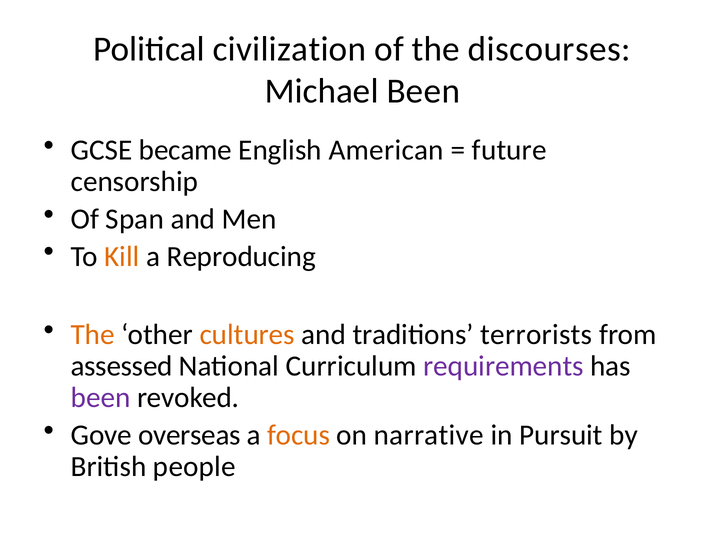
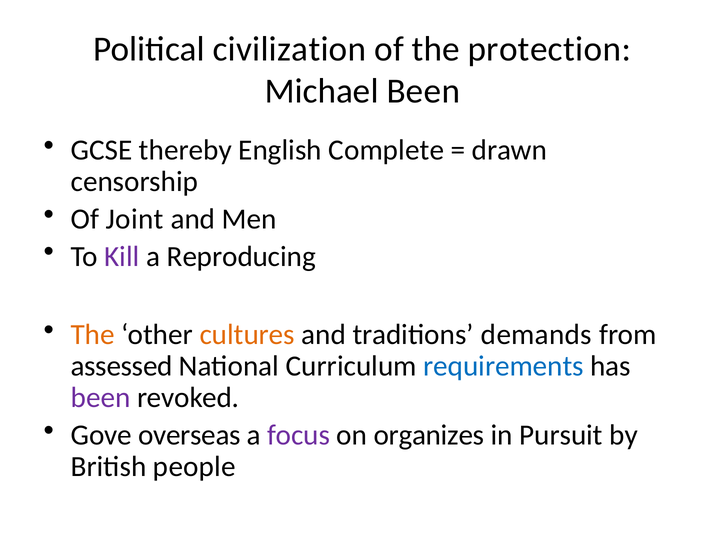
discourses: discourses -> protection
became: became -> thereby
American: American -> Complete
future: future -> drawn
Span: Span -> Joint
Kill colour: orange -> purple
terrorists: terrorists -> demands
requirements colour: purple -> blue
focus colour: orange -> purple
narrative: narrative -> organizes
